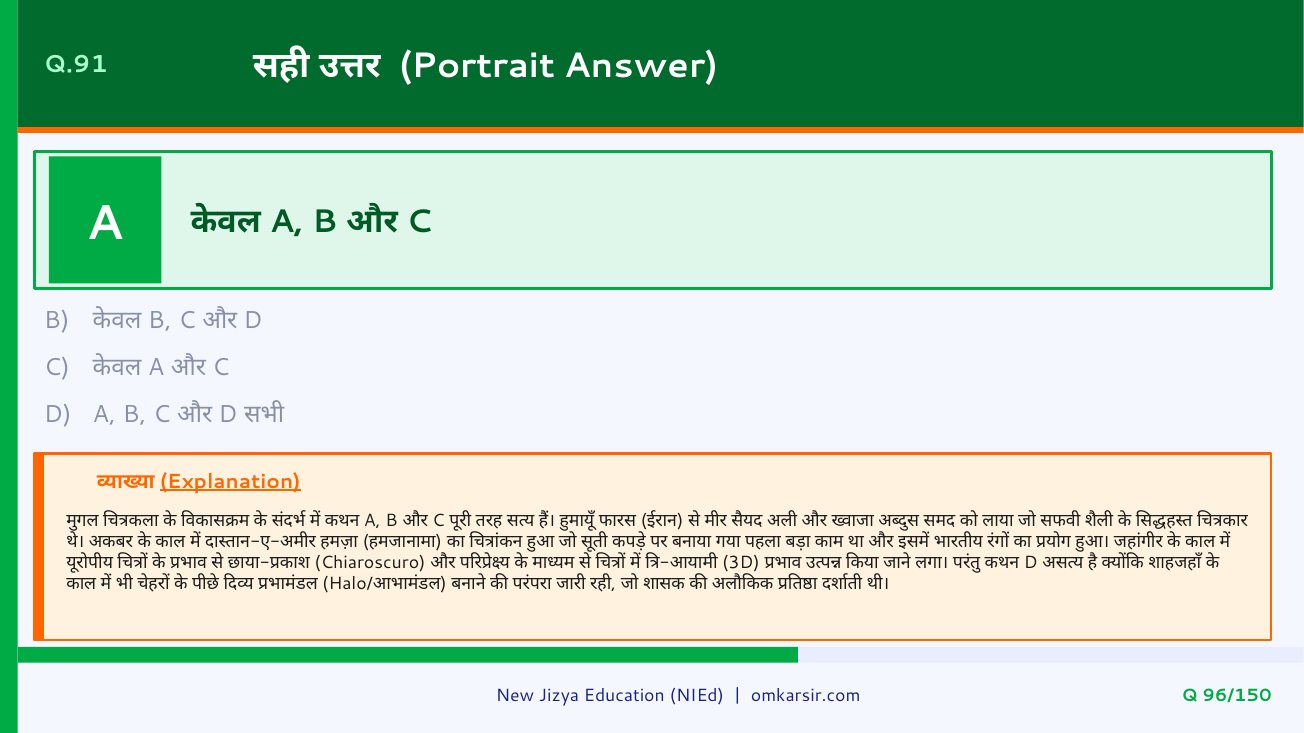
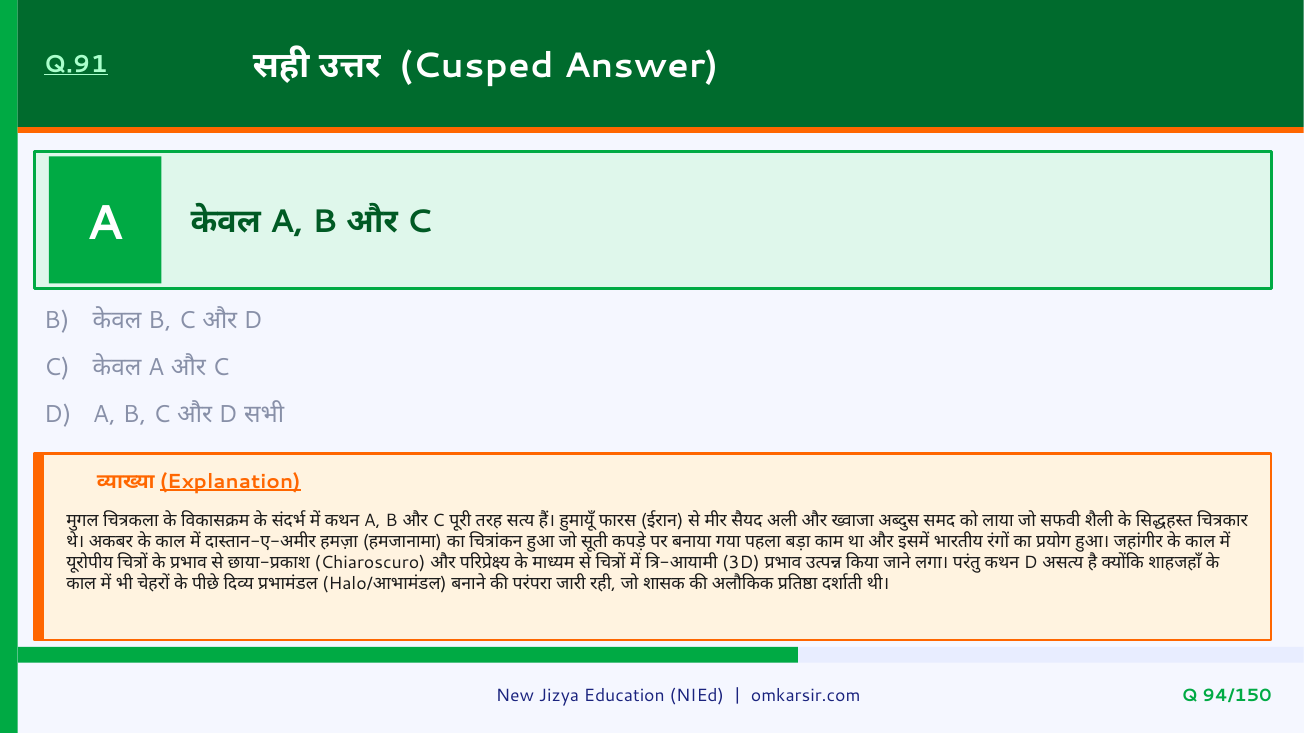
Q.91 underline: none -> present
Portrait: Portrait -> Cusped
96/150: 96/150 -> 94/150
